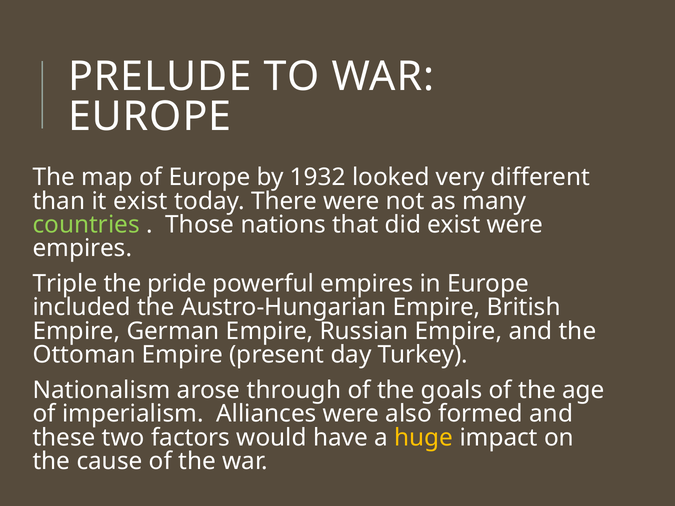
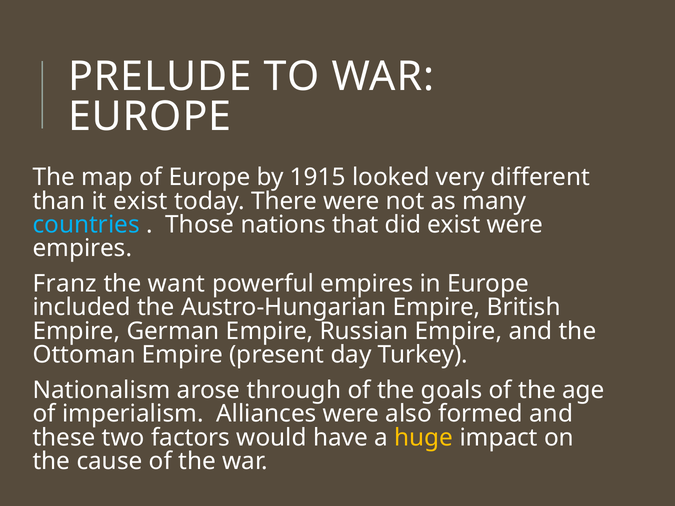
1932: 1932 -> 1915
countries colour: light green -> light blue
Triple: Triple -> Franz
pride: pride -> want
